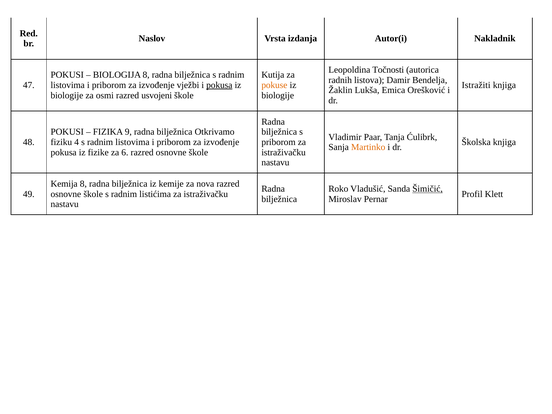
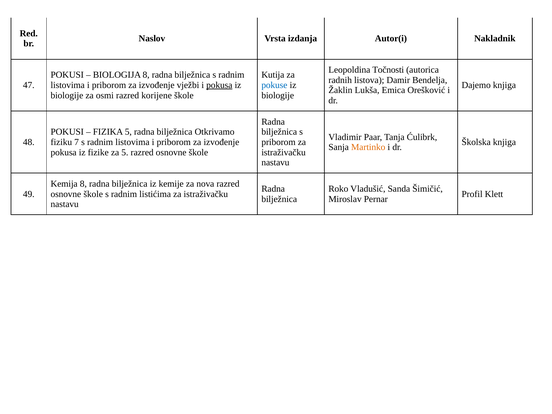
pokuse colour: orange -> blue
Istražiti: Istražiti -> Dajemo
usvojeni: usvojeni -> korijene
FIZIKA 9: 9 -> 5
4: 4 -> 7
za 6: 6 -> 5
Šimičić underline: present -> none
